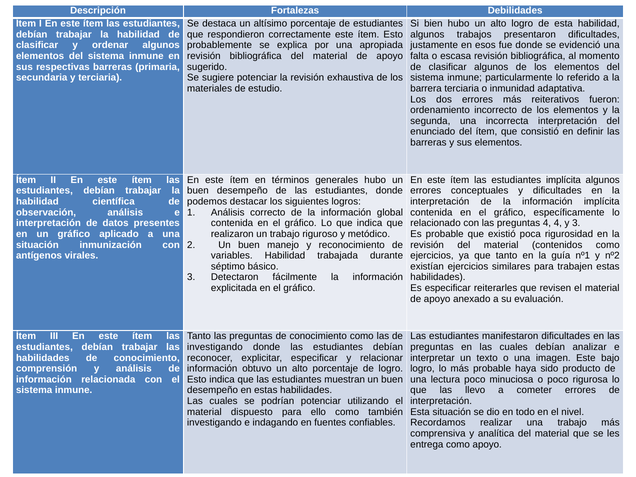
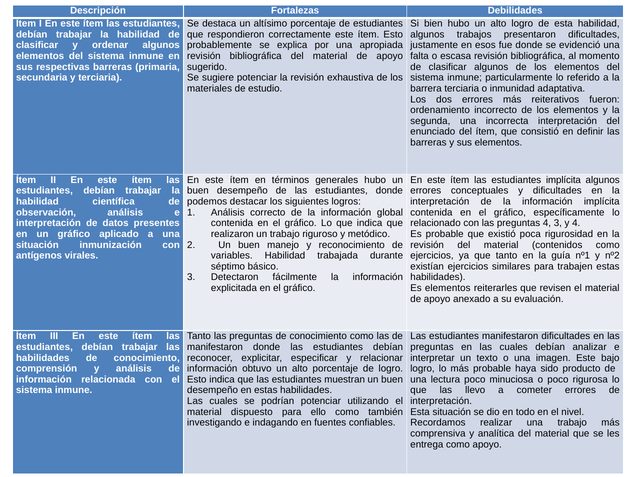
4 4: 4 -> 3
y 3: 3 -> 4
Es especificar: especificar -> elementos
investigando at (215, 347): investigando -> manifestaron
